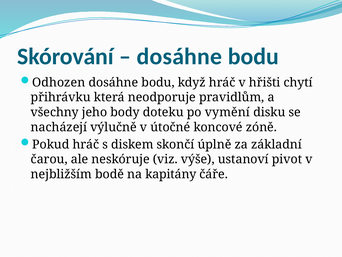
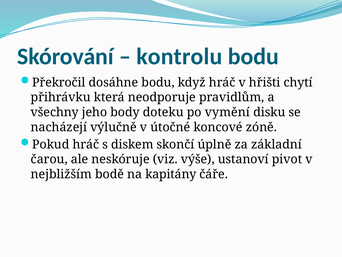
dosáhne at (179, 56): dosáhne -> kontrolu
Odhozen: Odhozen -> Překročil
